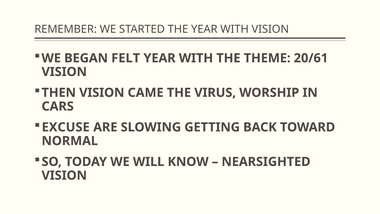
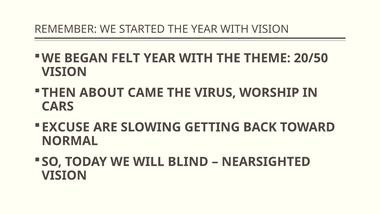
20/61: 20/61 -> 20/50
THEN VISION: VISION -> ABOUT
KNOW: KNOW -> BLIND
